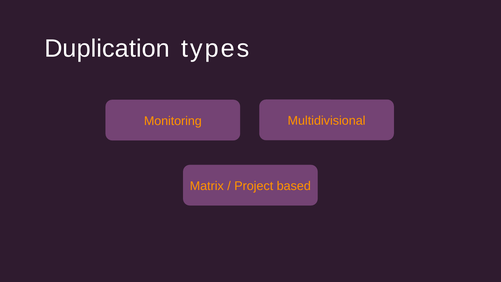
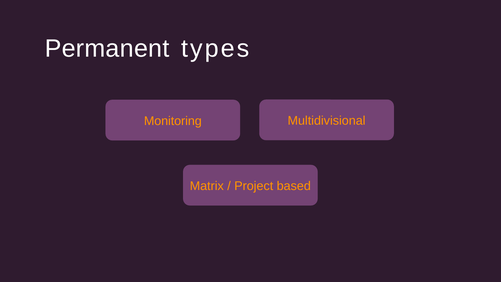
Duplication: Duplication -> Permanent
